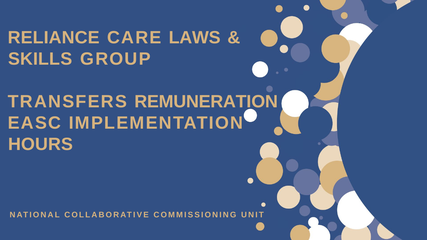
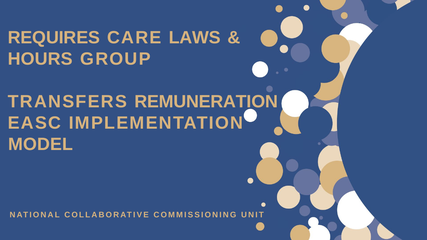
RELIANCE: RELIANCE -> REQUIRES
SKILLS: SKILLS -> HOURS
HOURS: HOURS -> MODEL
